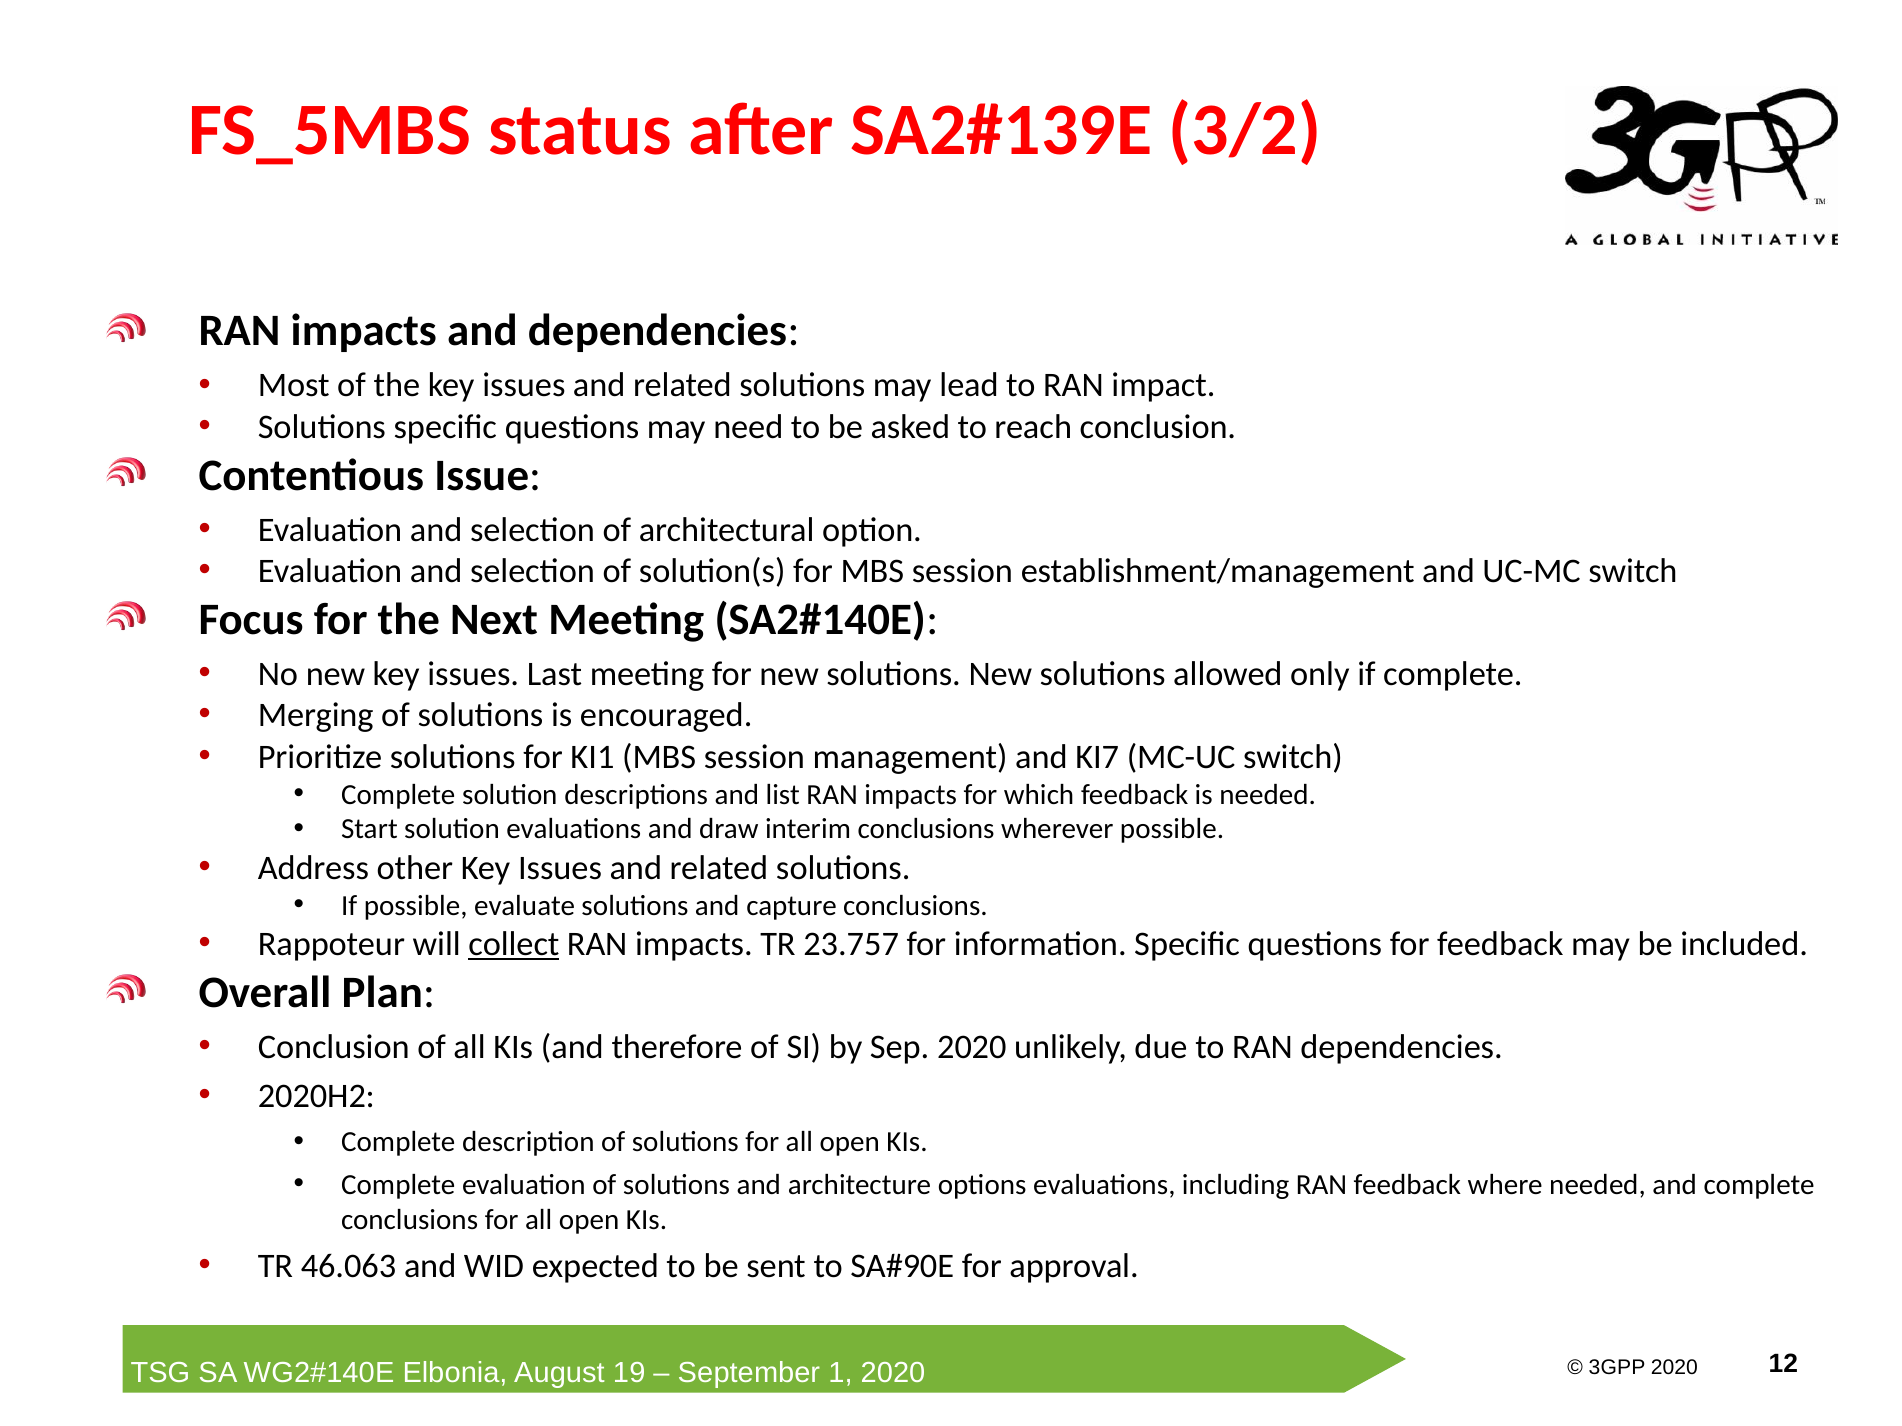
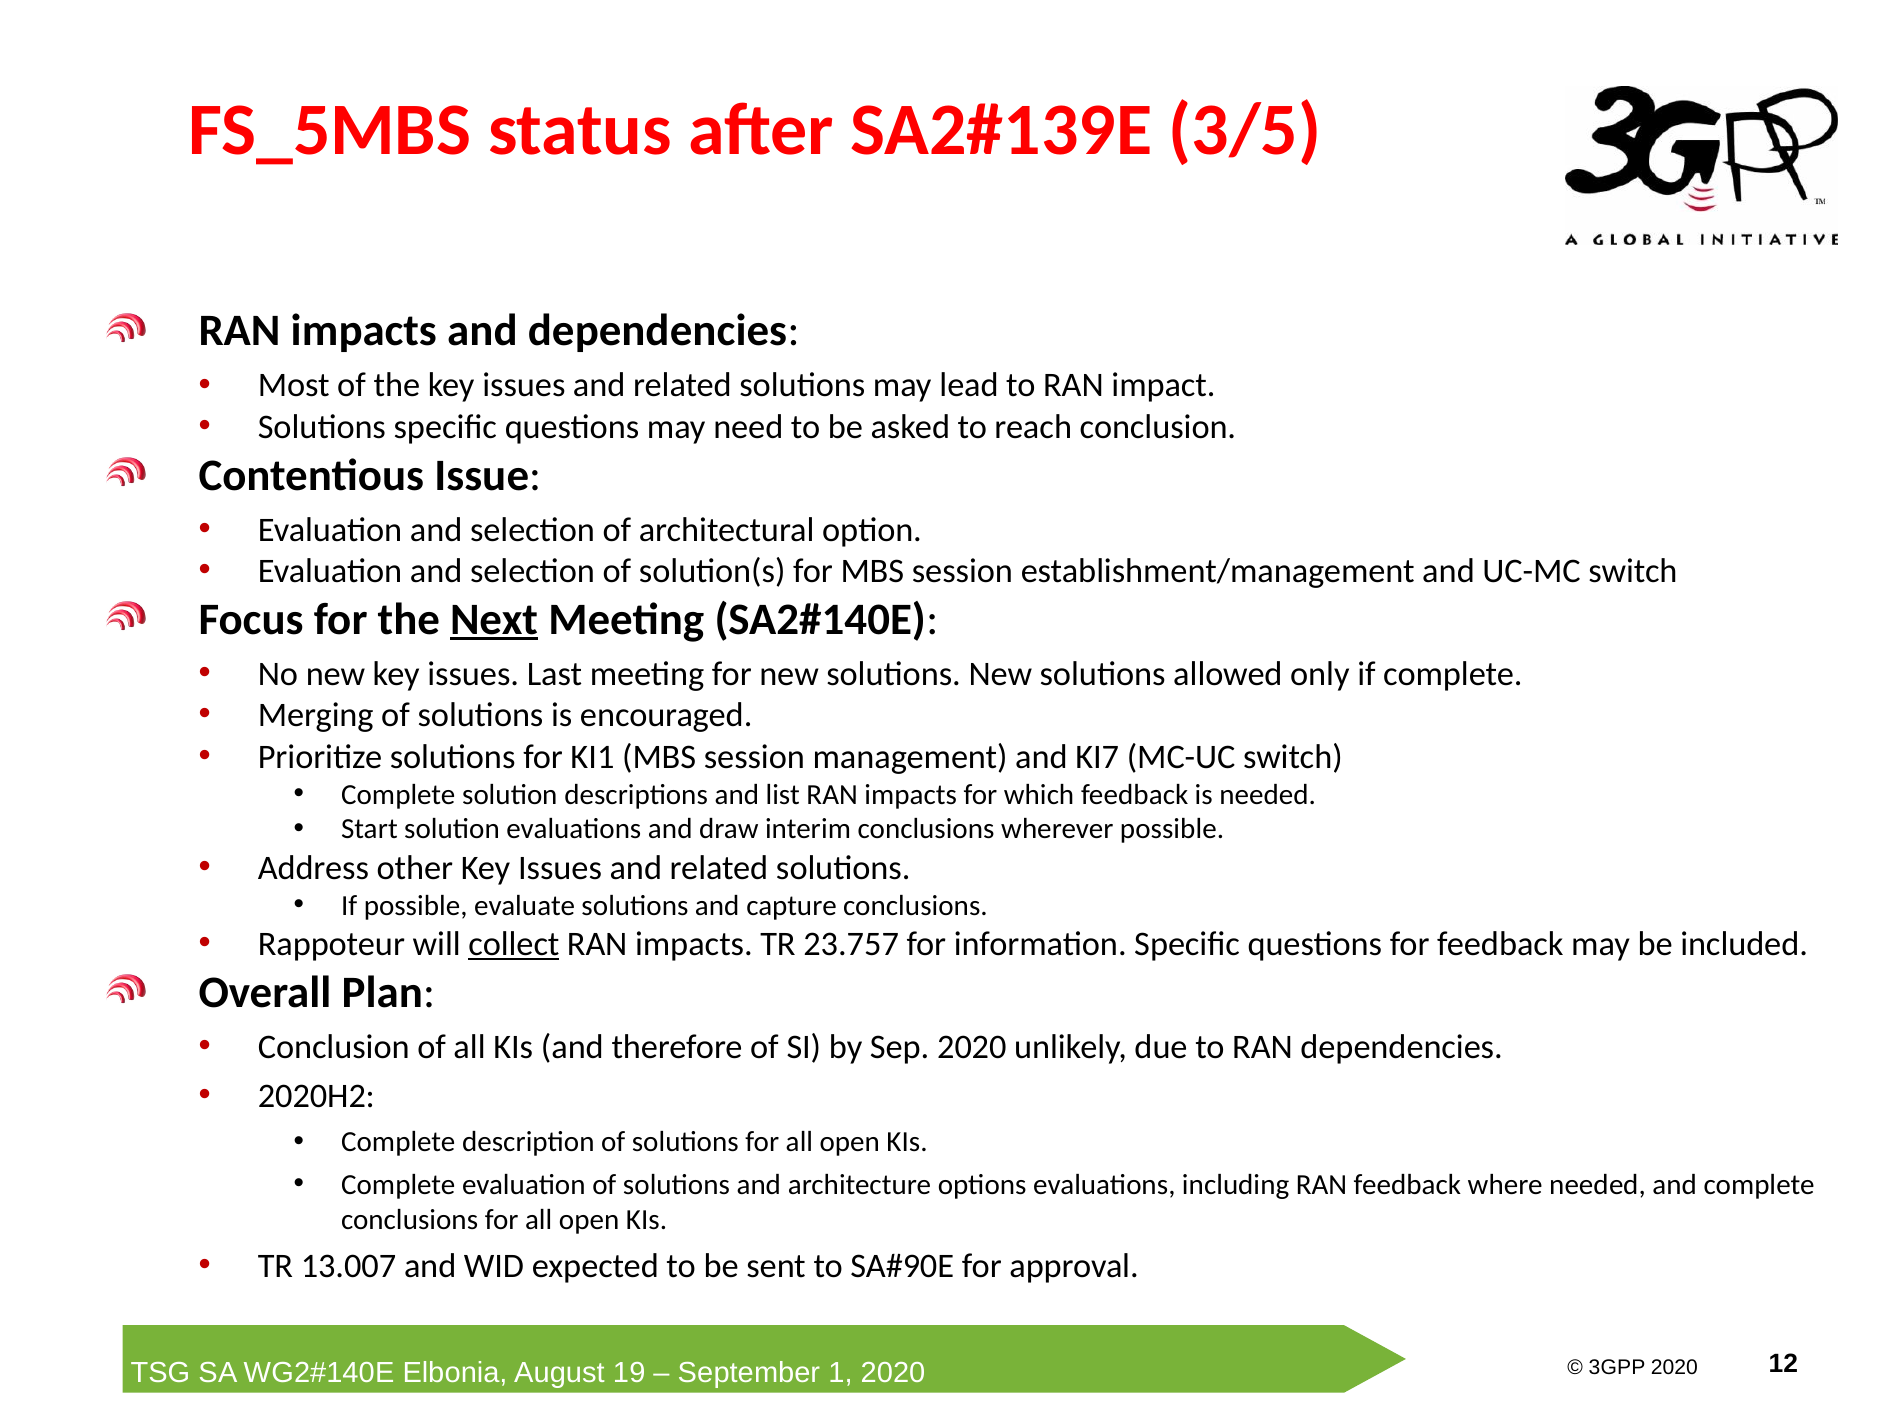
3/2: 3/2 -> 3/5
Next underline: none -> present
46.063: 46.063 -> 13.007
